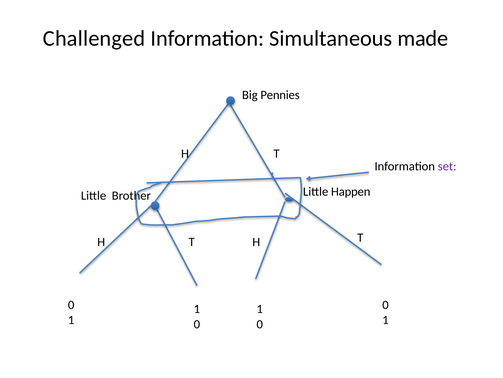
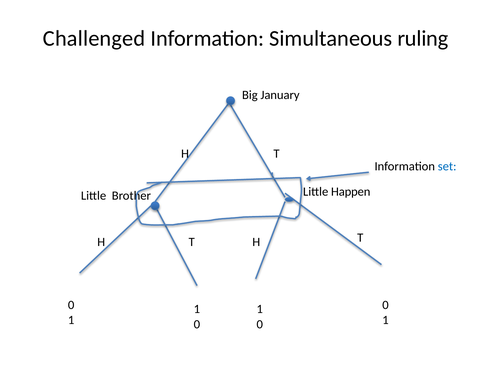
made: made -> ruling
Pennies: Pennies -> January
set colour: purple -> blue
